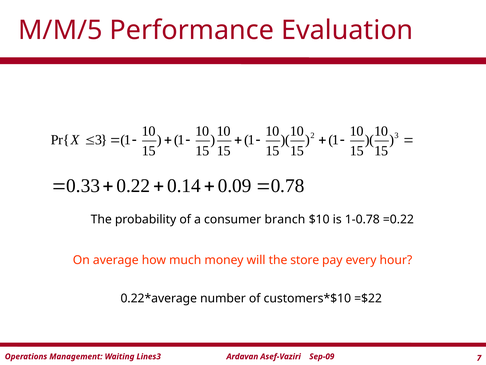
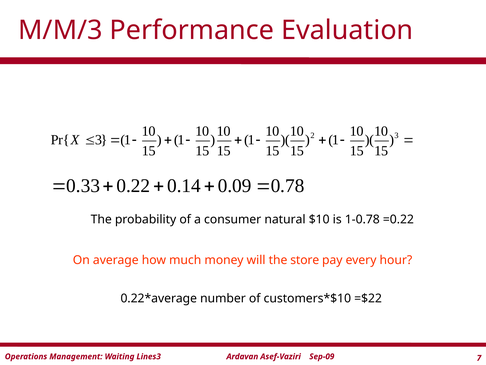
M/M/5: M/M/5 -> M/M/3
branch: branch -> natural
